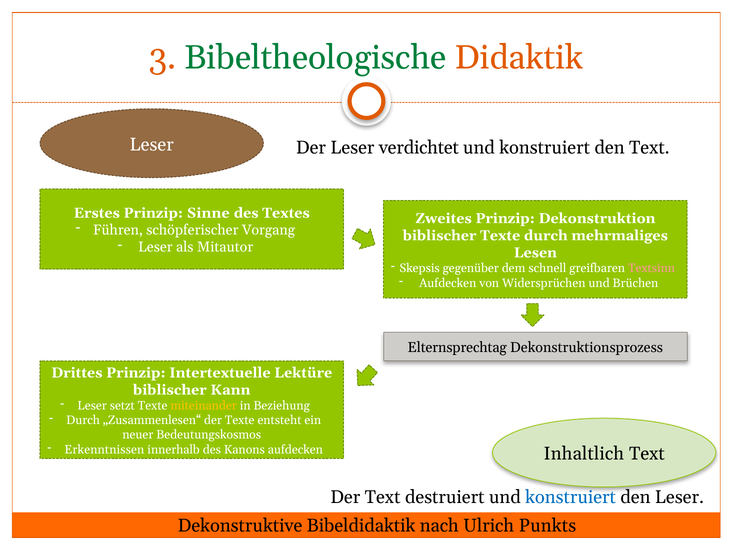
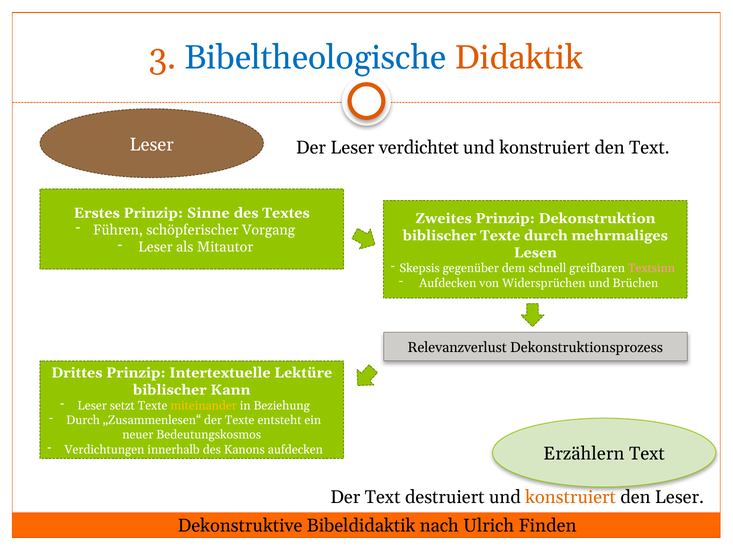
Bibeltheologische colour: green -> blue
Elternsprechtag: Elternsprechtag -> Relevanzverlust
Erkenntnissen: Erkenntnissen -> Verdichtungen
Inhaltlich: Inhaltlich -> Erzählern
konstruiert at (571, 497) colour: blue -> orange
Punkts: Punkts -> Finden
